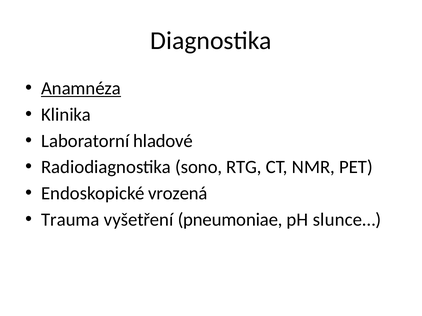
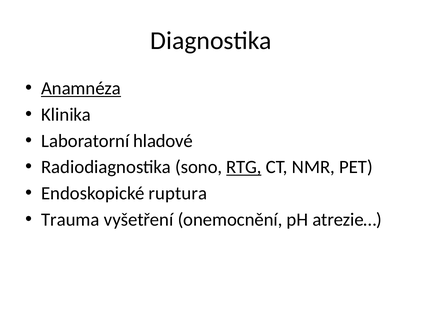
RTG underline: none -> present
vrozená: vrozená -> ruptura
pneumoniae: pneumoniae -> onemocnění
slunce…: slunce… -> atrezie…
